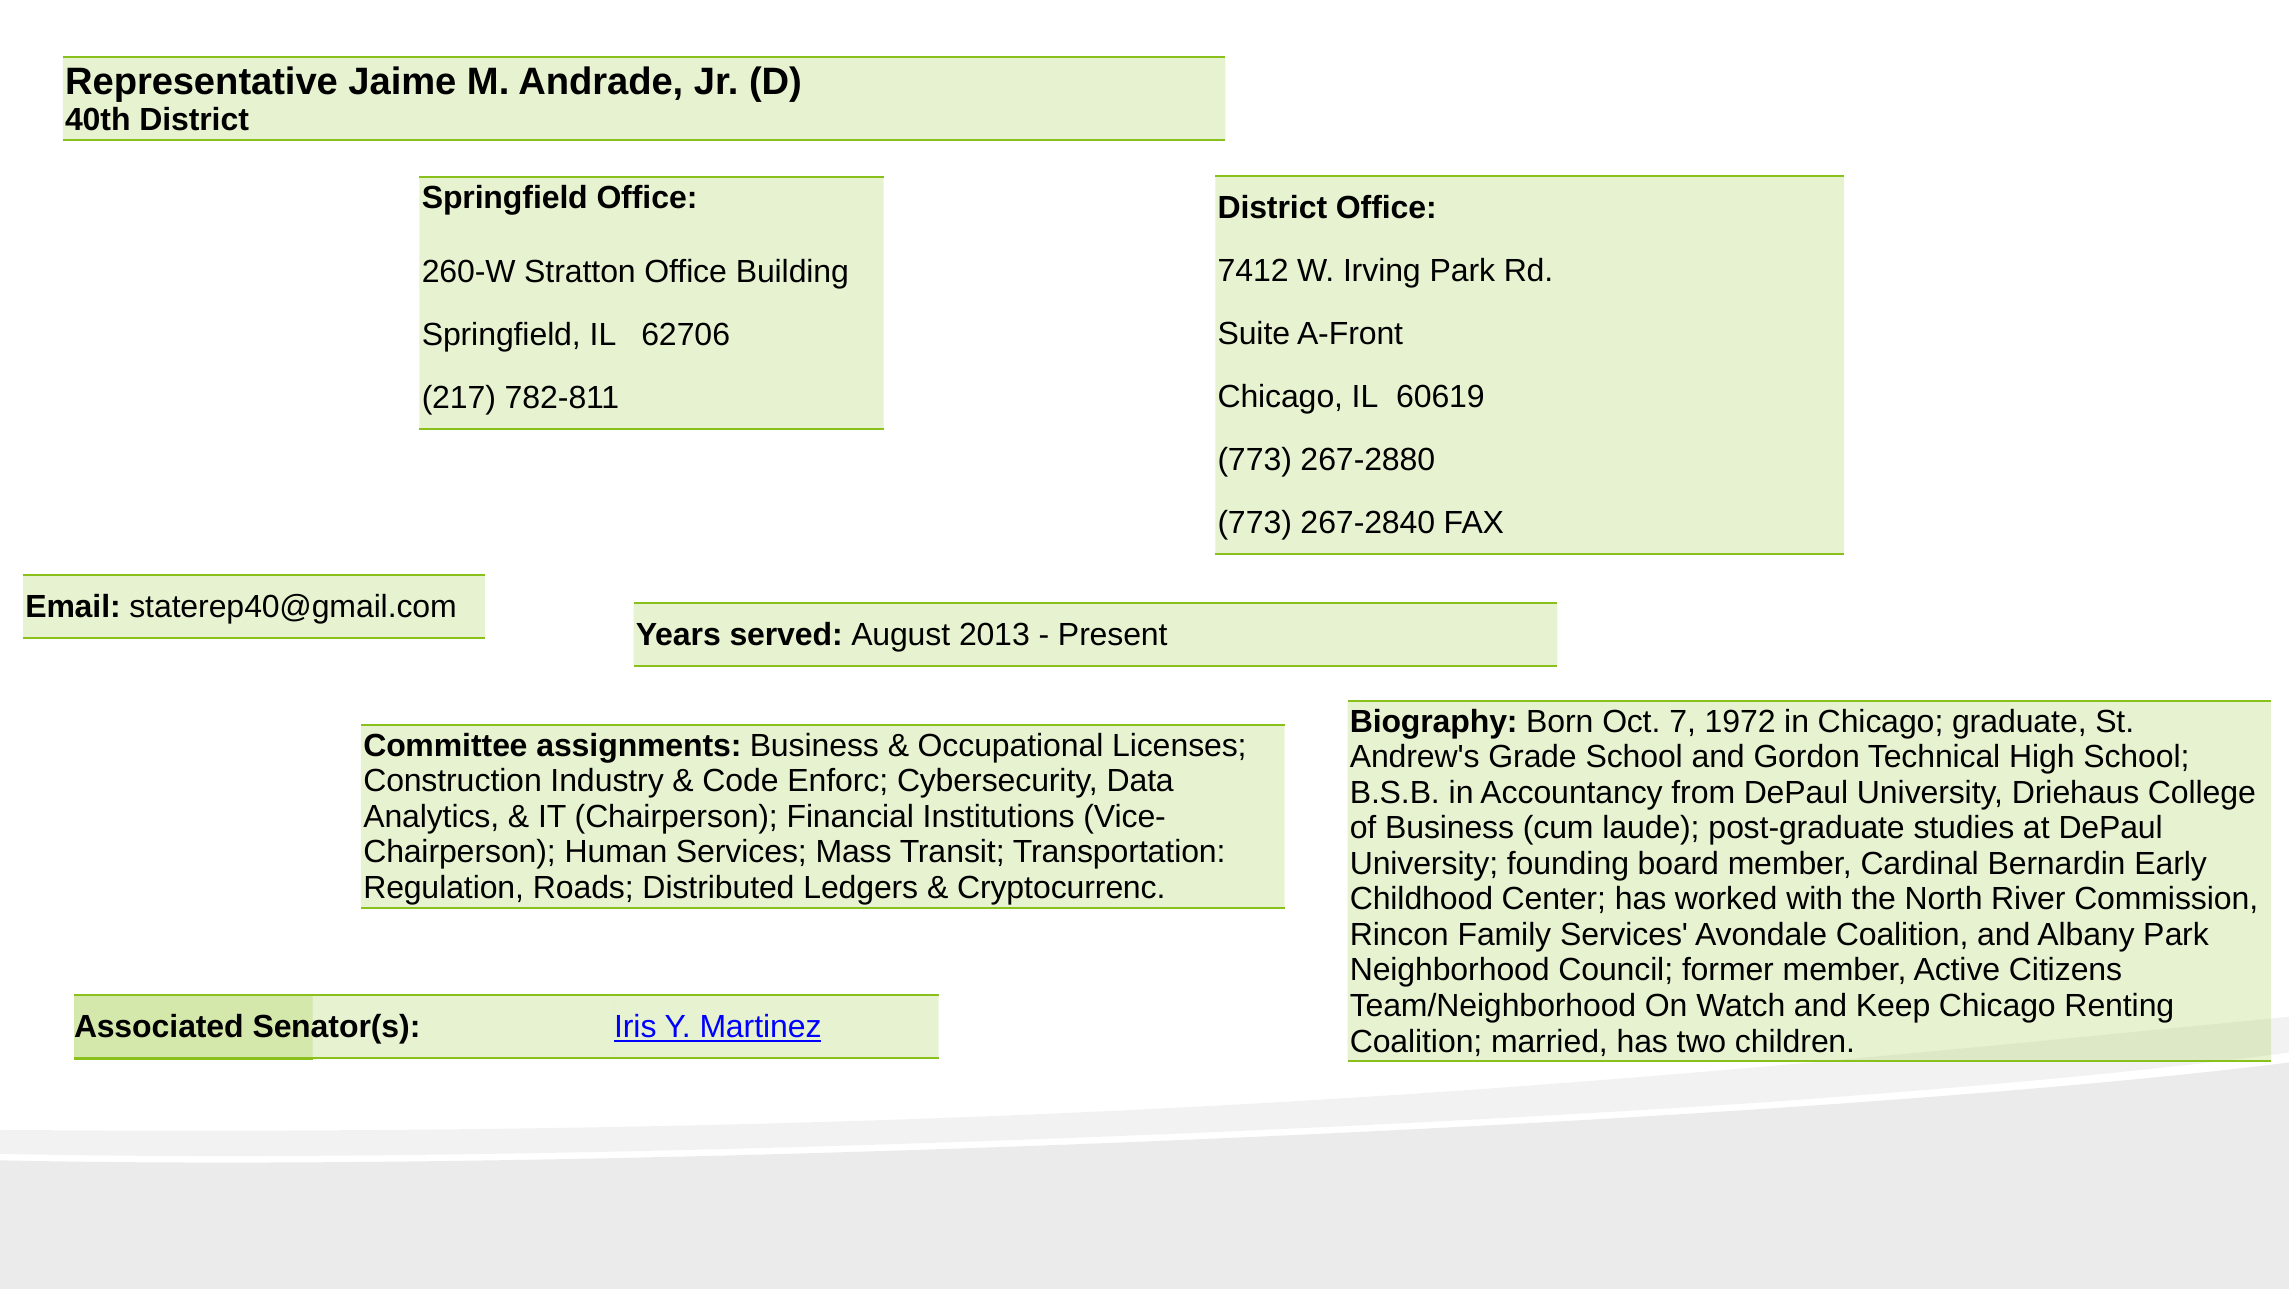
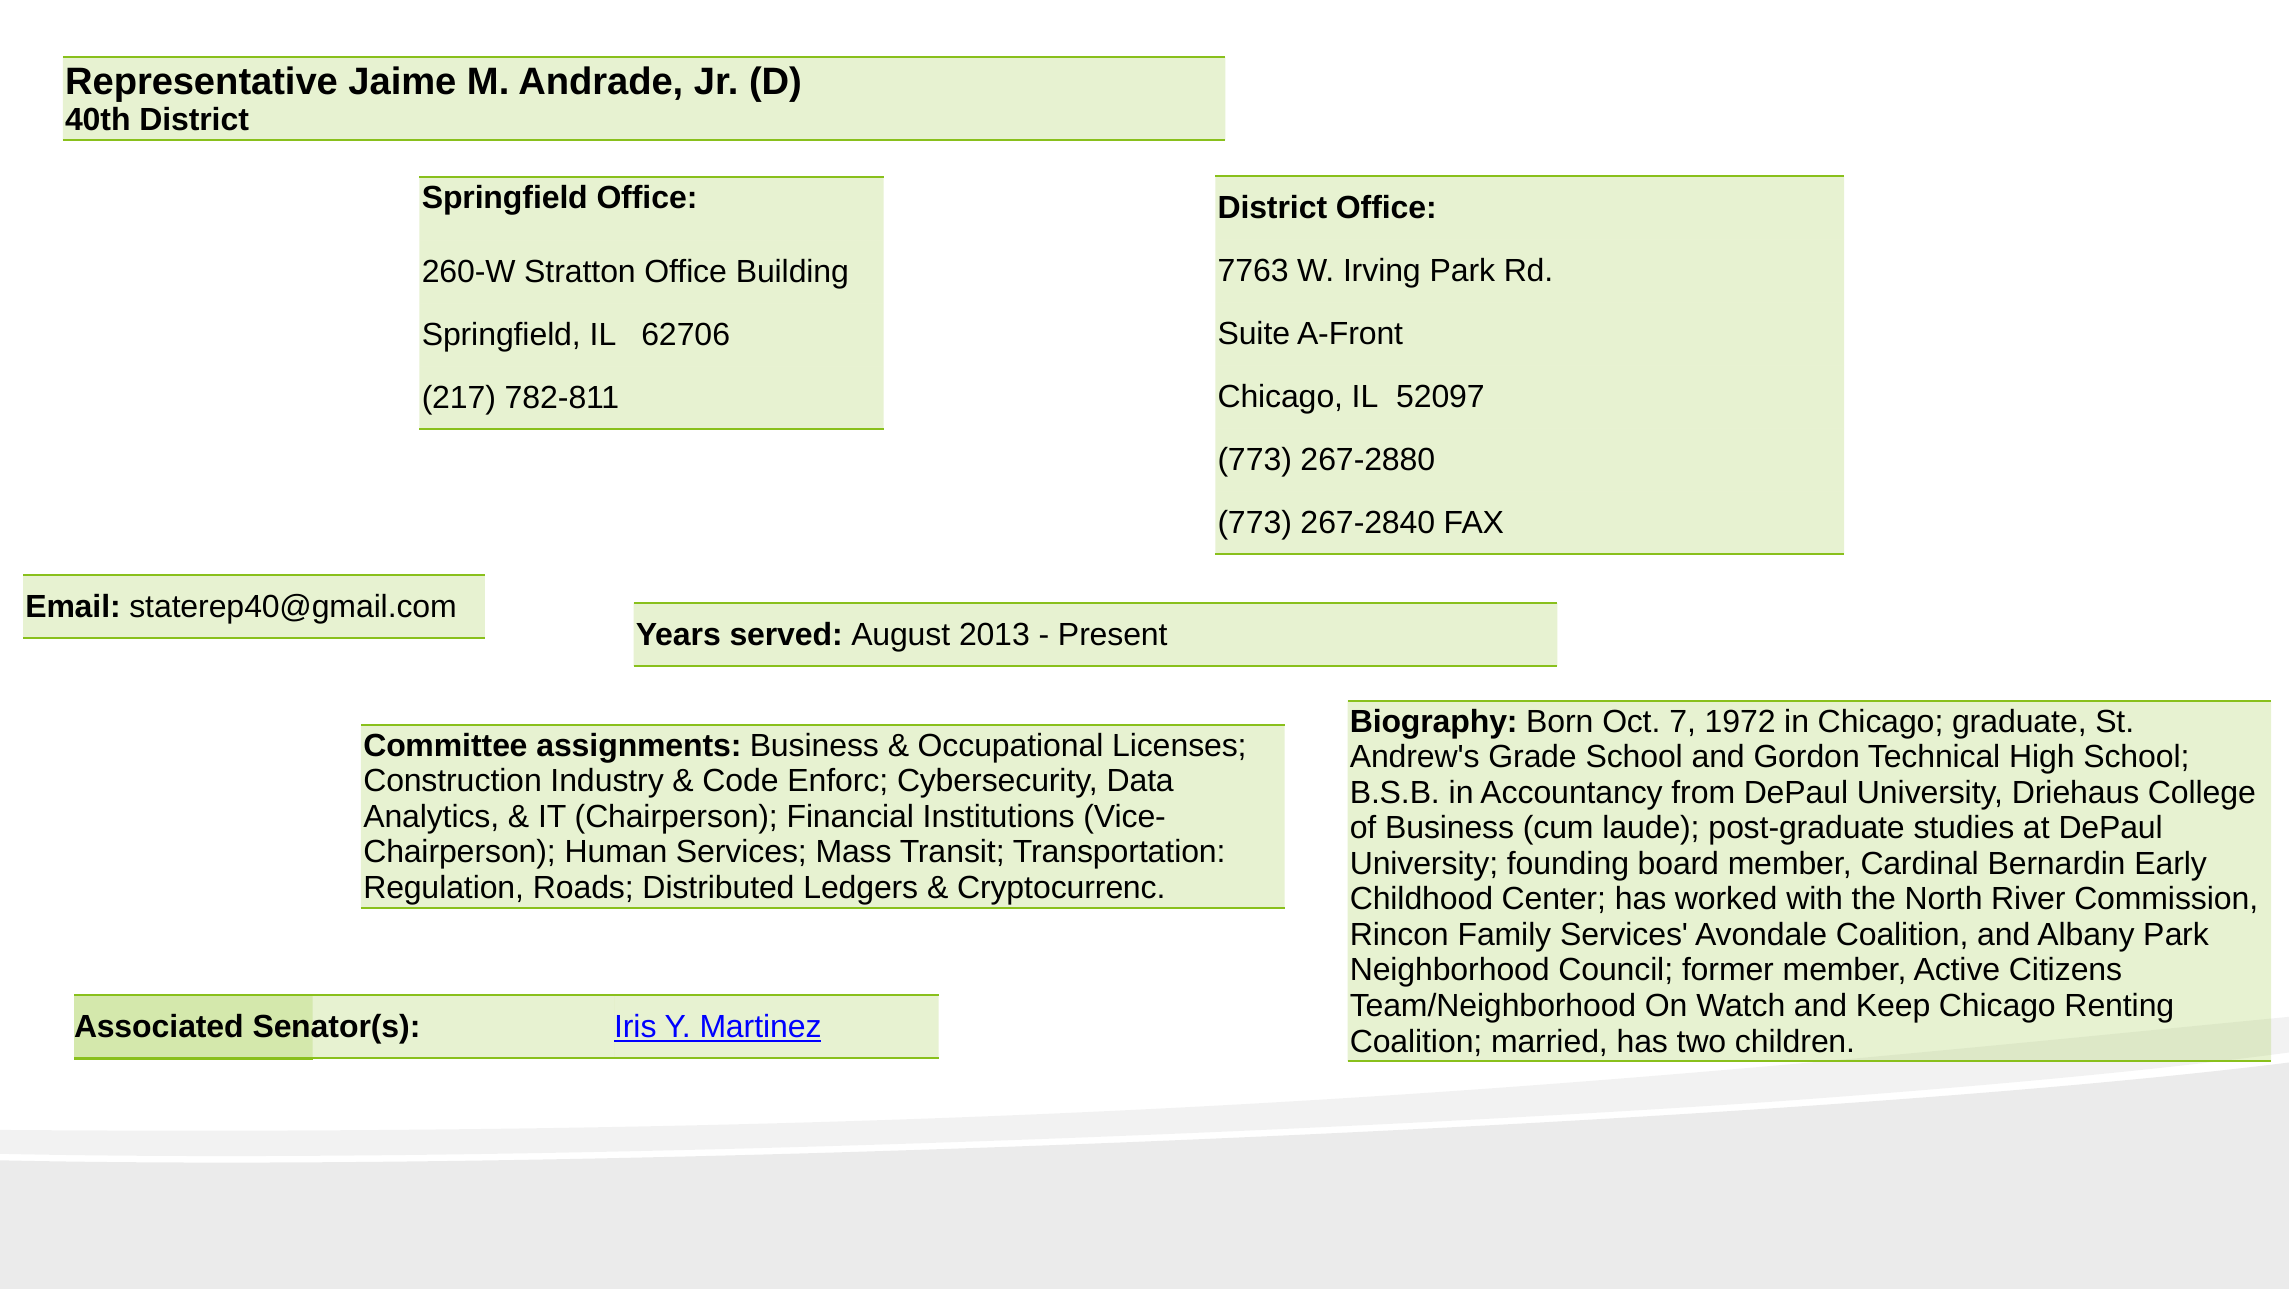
7412: 7412 -> 7763
60619: 60619 -> 52097
